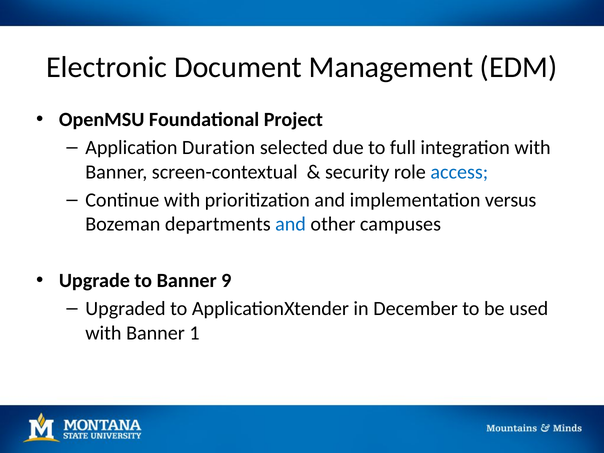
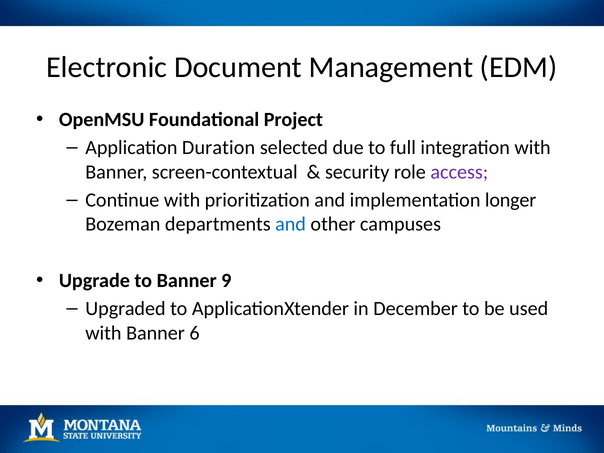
access colour: blue -> purple
versus: versus -> longer
1: 1 -> 6
